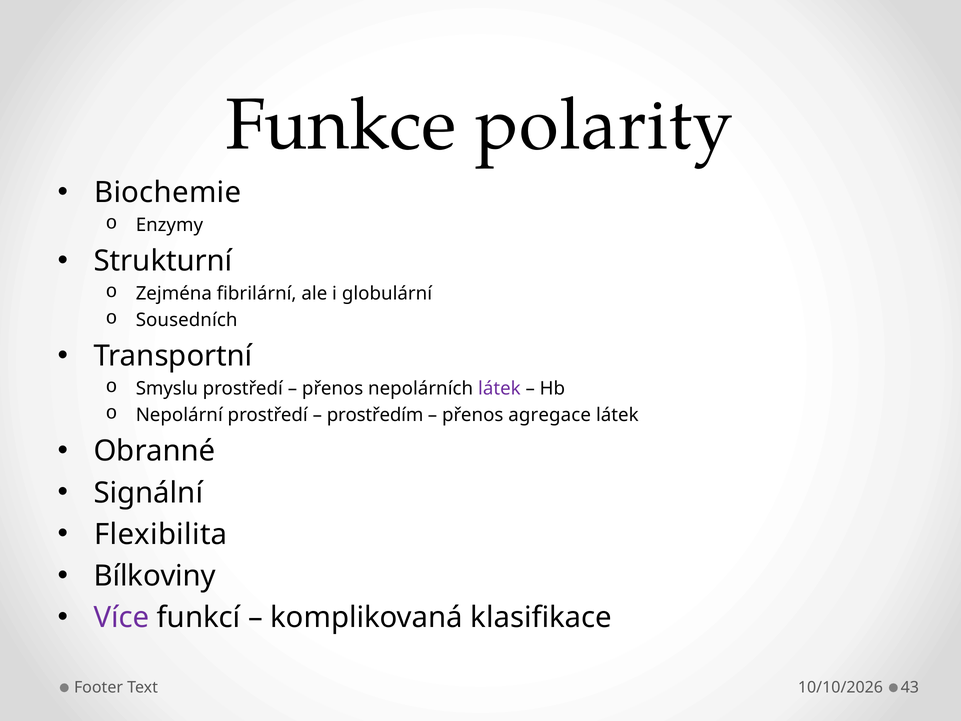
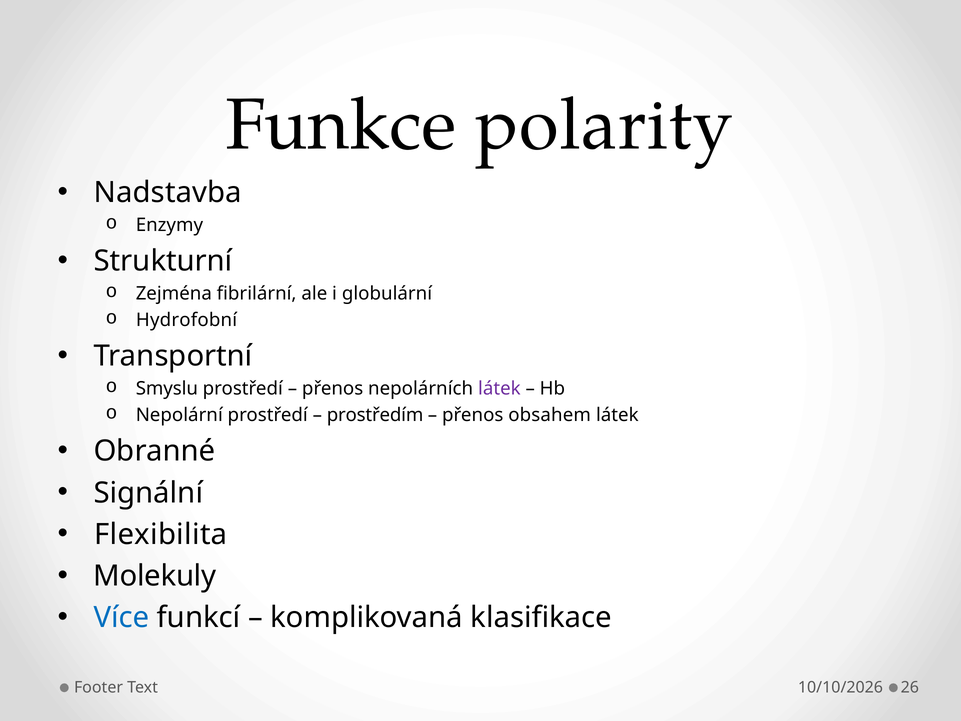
Biochemie: Biochemie -> Nadstavba
Sousedních: Sousedních -> Hydrofobní
agregace: agregace -> obsahem
Bílkoviny: Bílkoviny -> Molekuly
Více colour: purple -> blue
43: 43 -> 26
